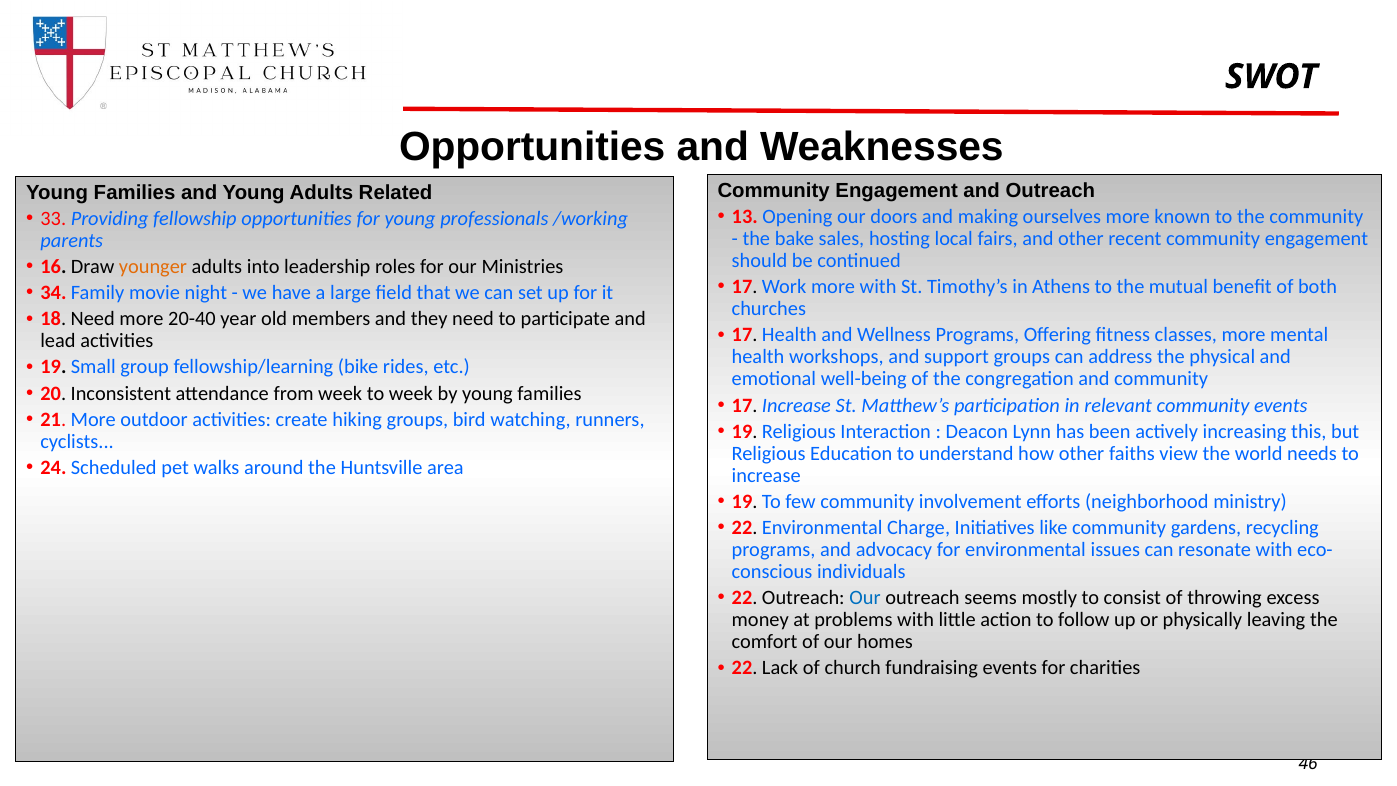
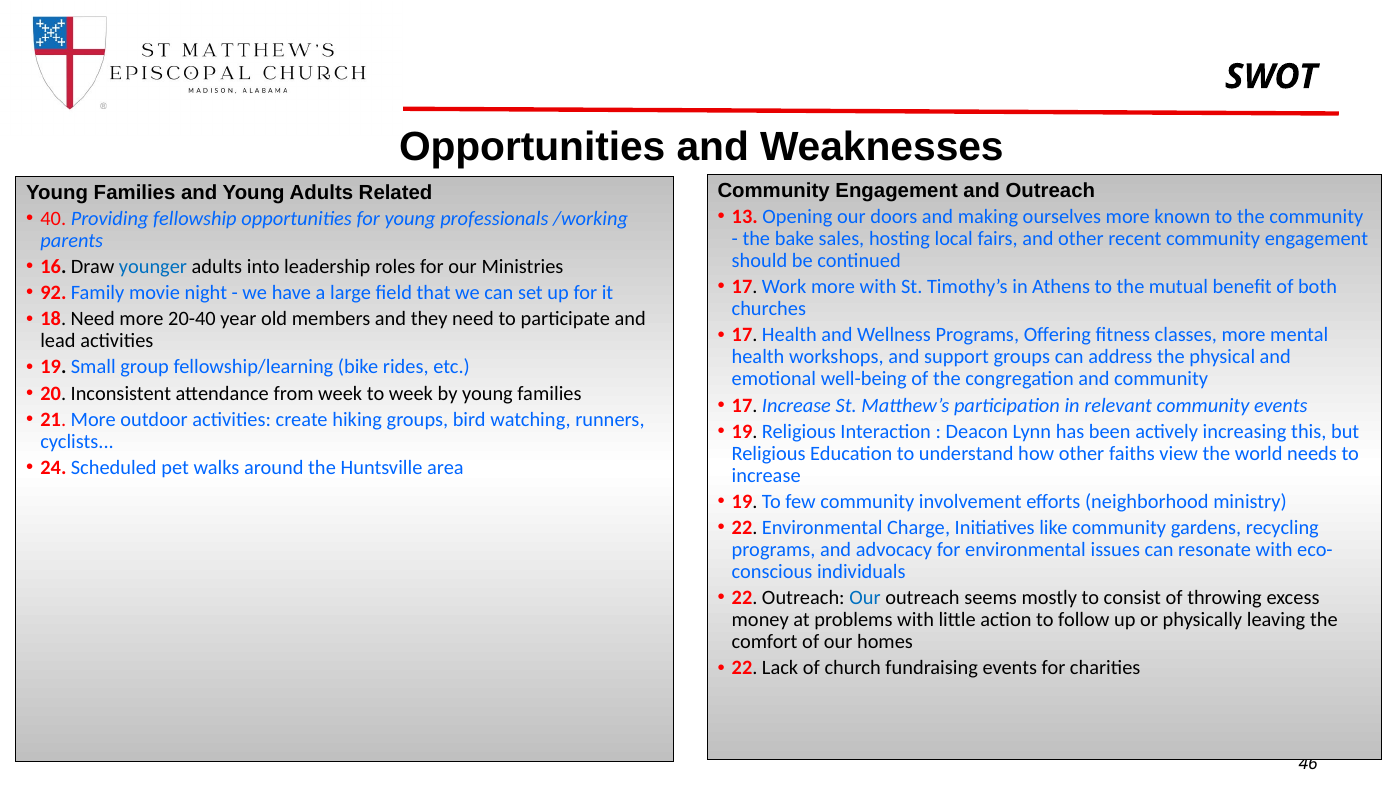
33: 33 -> 40
younger colour: orange -> blue
34: 34 -> 92
